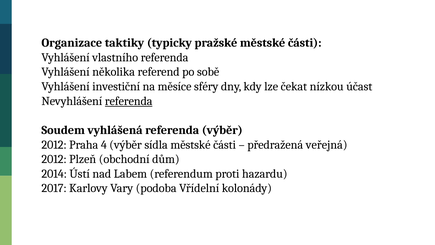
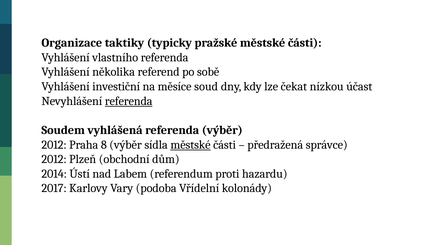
sféry: sféry -> soud
4: 4 -> 8
městské at (191, 144) underline: none -> present
veřejná: veřejná -> správce
